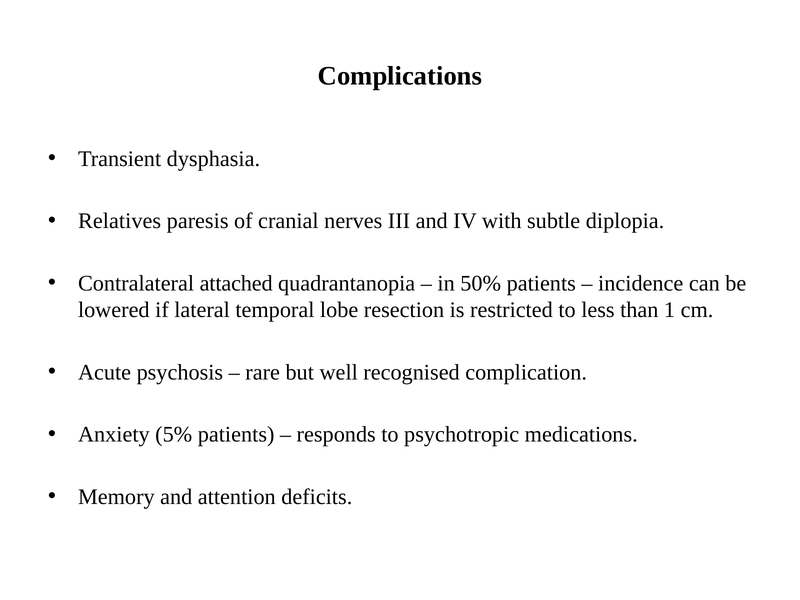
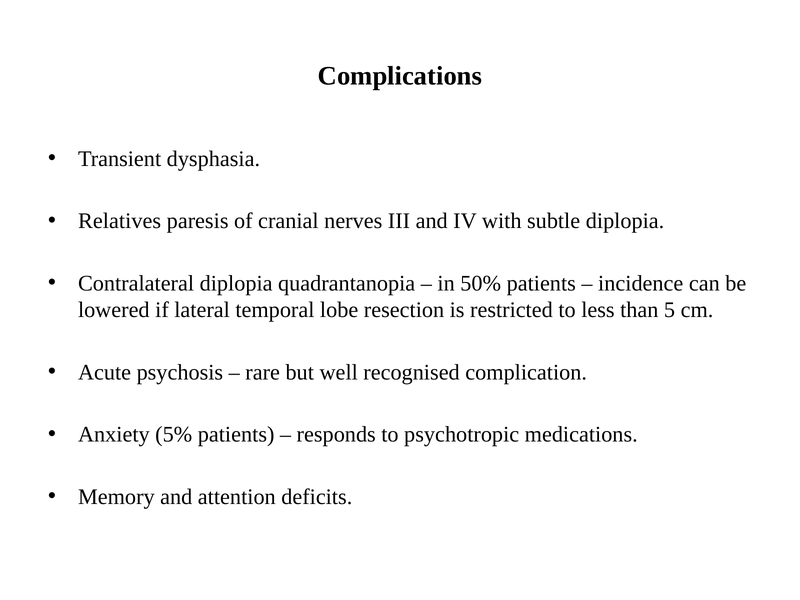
Contralateral attached: attached -> diplopia
1: 1 -> 5
